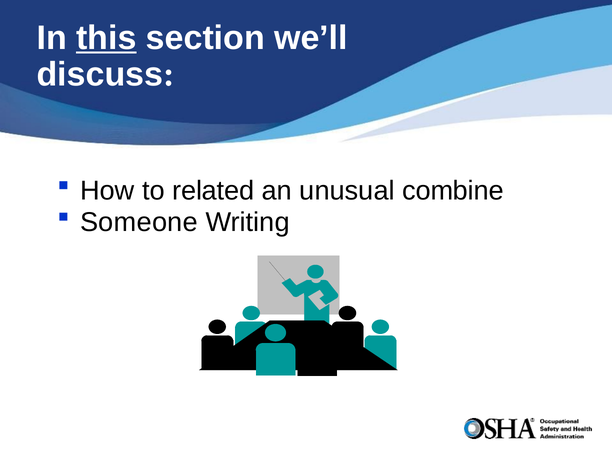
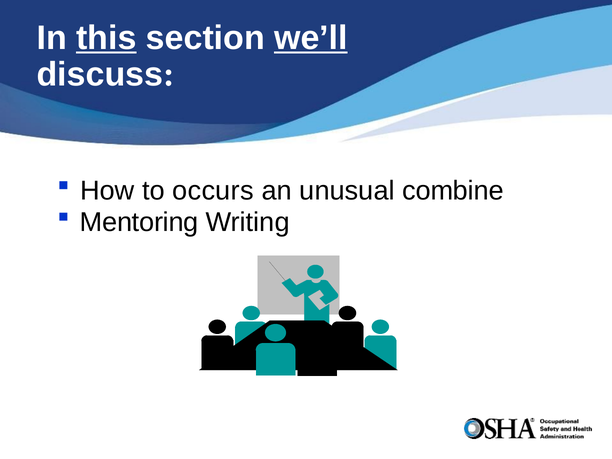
we’ll underline: none -> present
related: related -> occurs
Someone: Someone -> Mentoring
